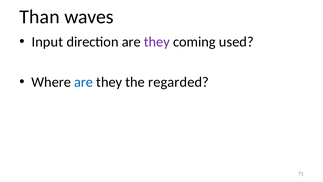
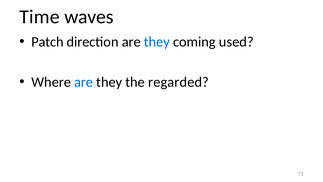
Than: Than -> Time
Input: Input -> Patch
they at (157, 42) colour: purple -> blue
